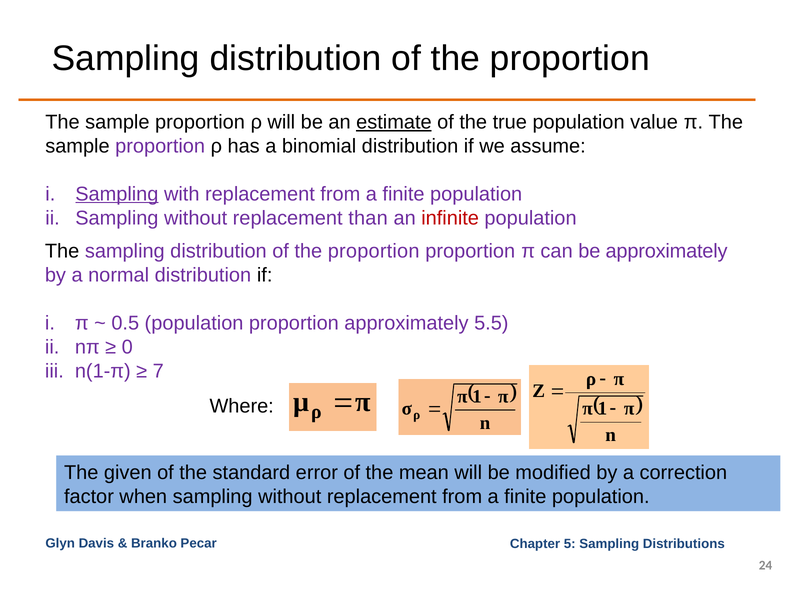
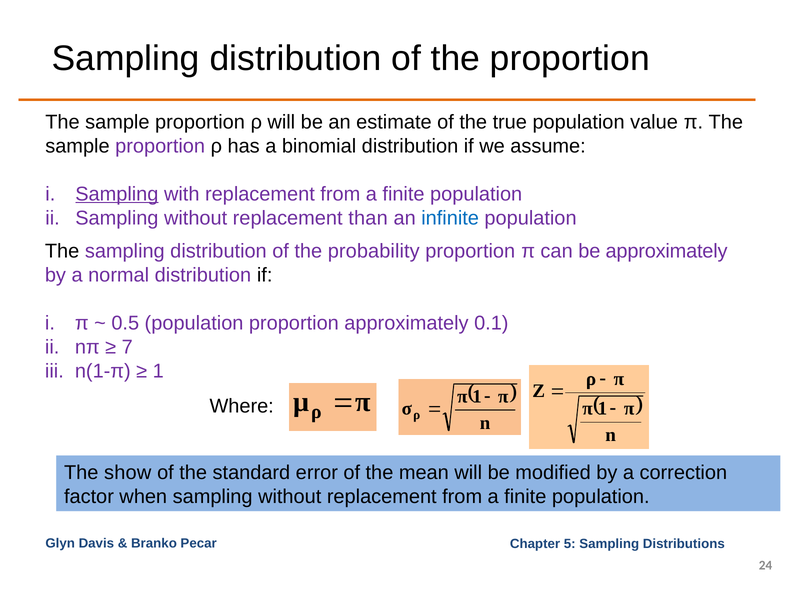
estimate underline: present -> none
infinite colour: red -> blue
proportion at (374, 251): proportion -> probability
5.5: 5.5 -> 0.1
0: 0 -> 7
7 at (158, 371): 7 -> 1
given: given -> show
